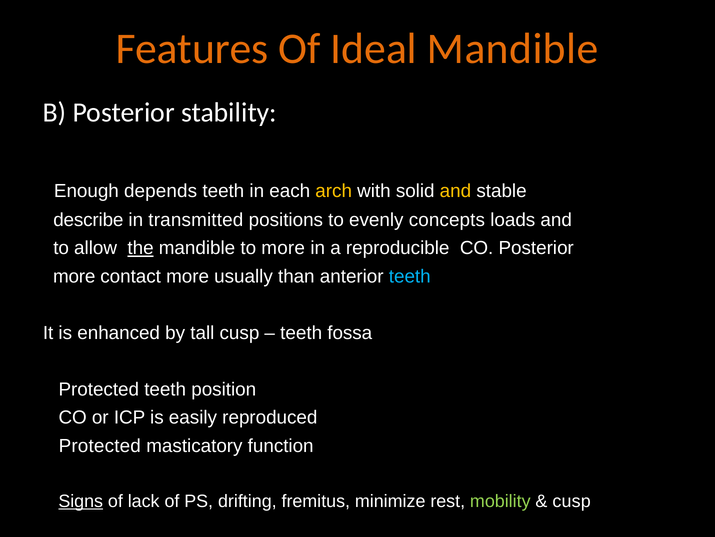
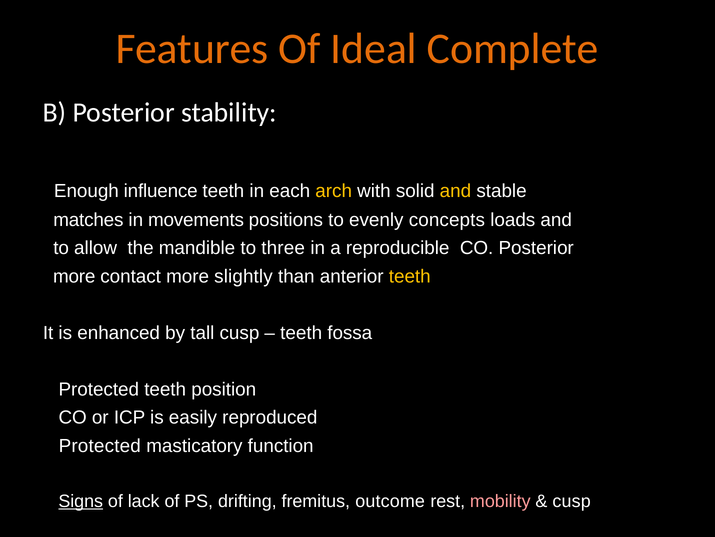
Ideal Mandible: Mandible -> Complete
depends: depends -> influence
describe: describe -> matches
transmitted: transmitted -> movements
the underline: present -> none
to more: more -> three
usually: usually -> slightly
teeth at (410, 276) colour: light blue -> yellow
minimize: minimize -> outcome
mobility colour: light green -> pink
